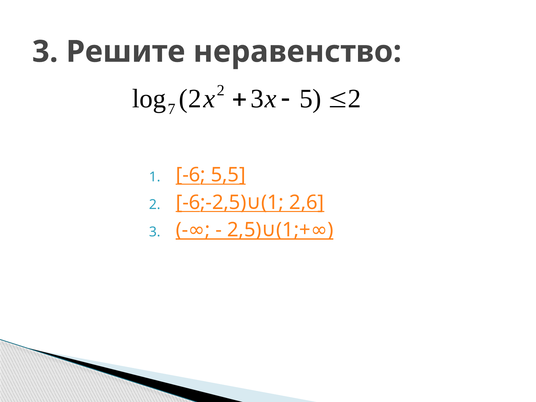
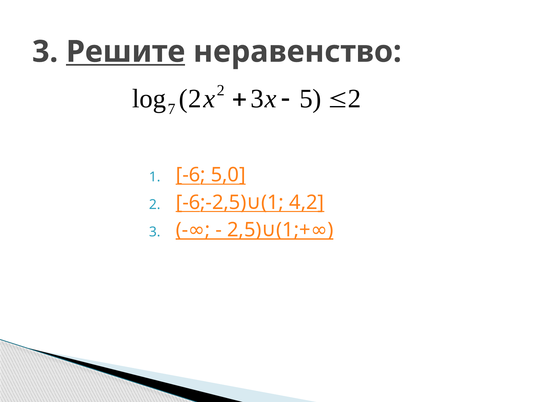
Решите underline: none -> present
5,5: 5,5 -> 5,0
2,6: 2,6 -> 4,2
